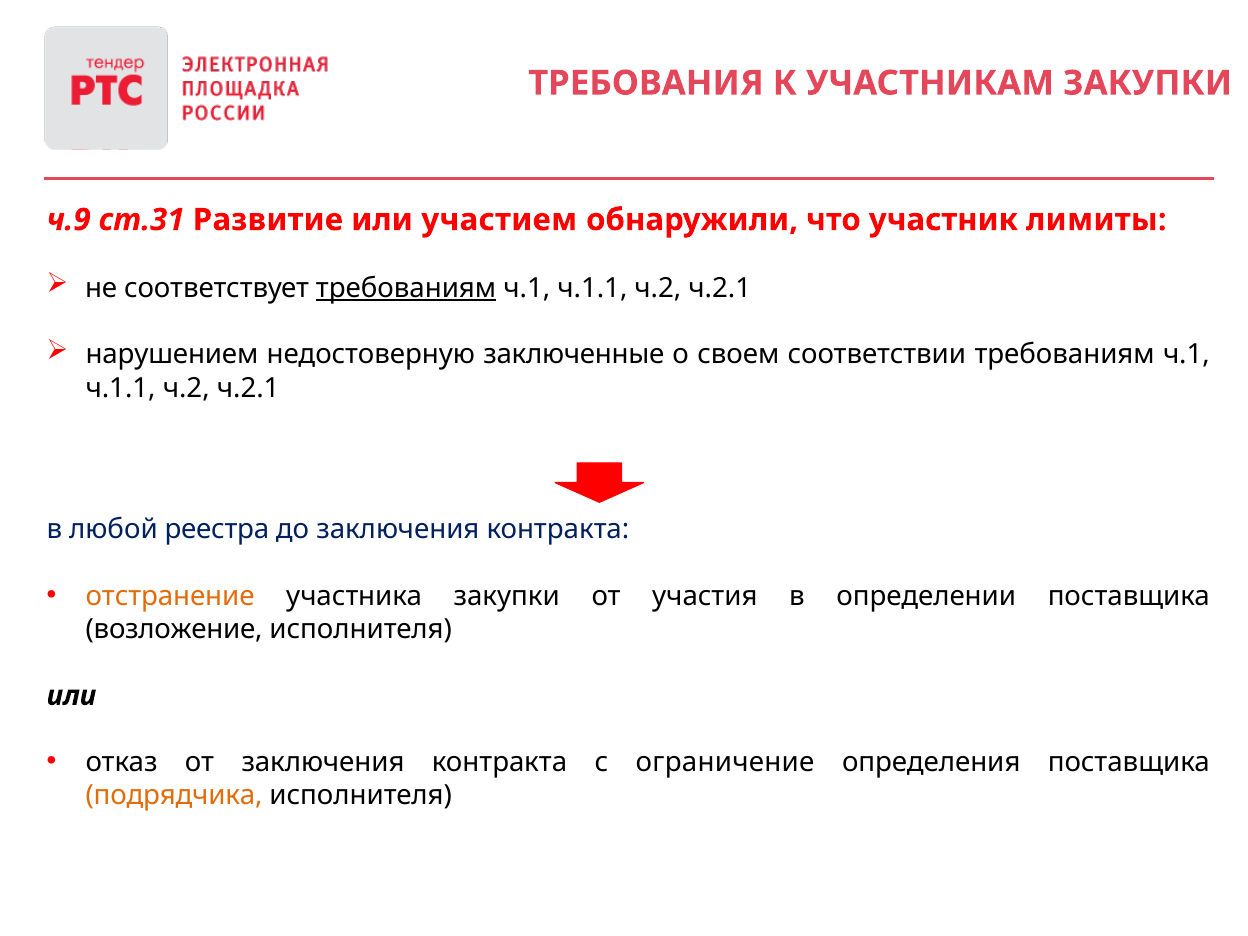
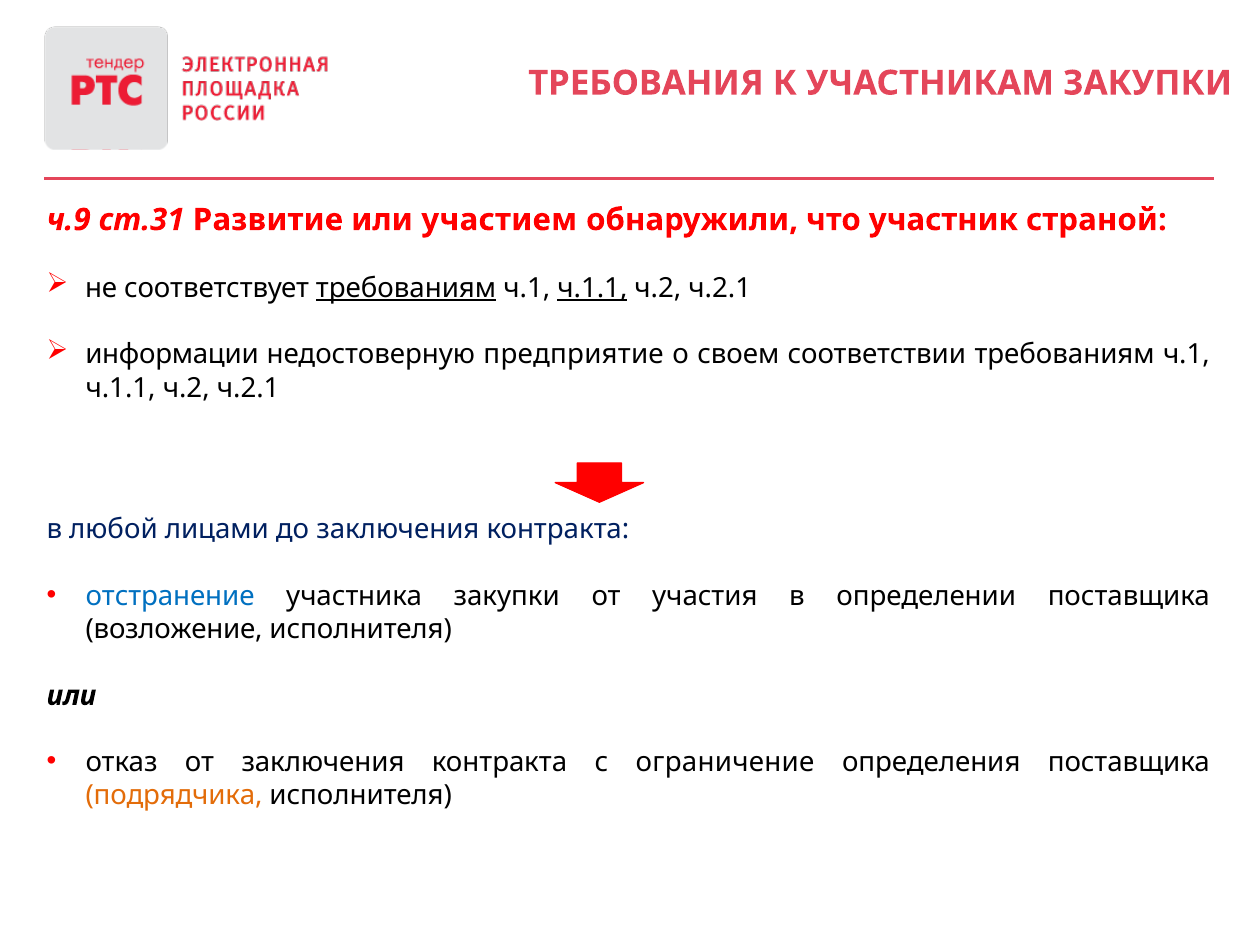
лимиты: лимиты -> страной
ч.1.1 at (592, 288) underline: none -> present
нарушением: нарушением -> информации
заключенные: заключенные -> предприятие
реестра: реестра -> лицами
отстранение colour: orange -> blue
